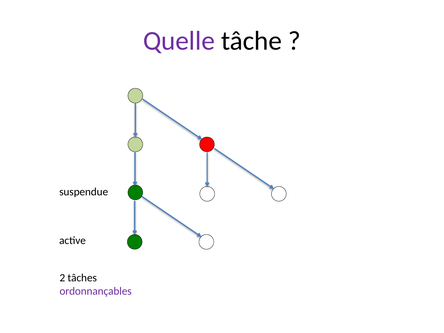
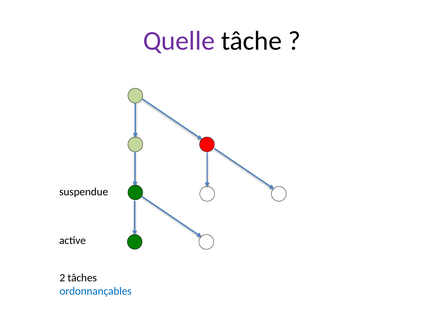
ordonnançables colour: purple -> blue
